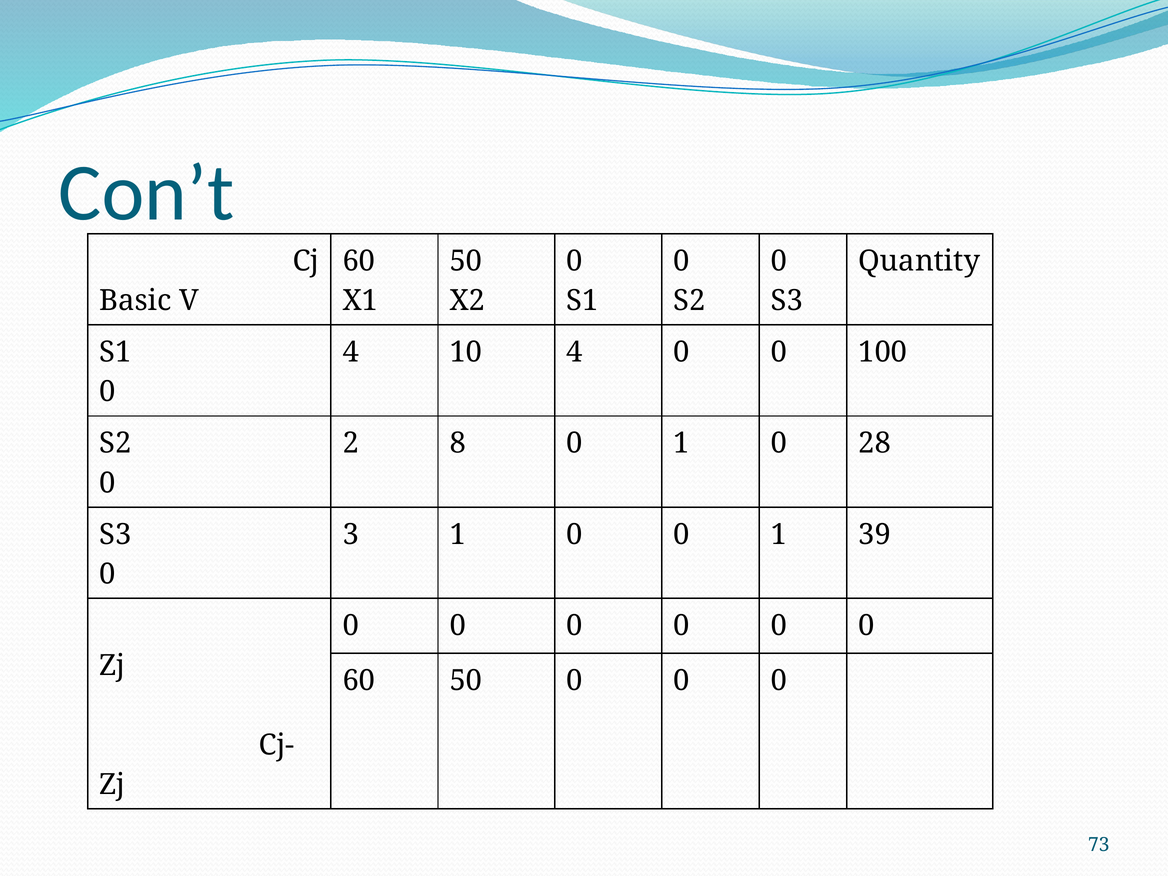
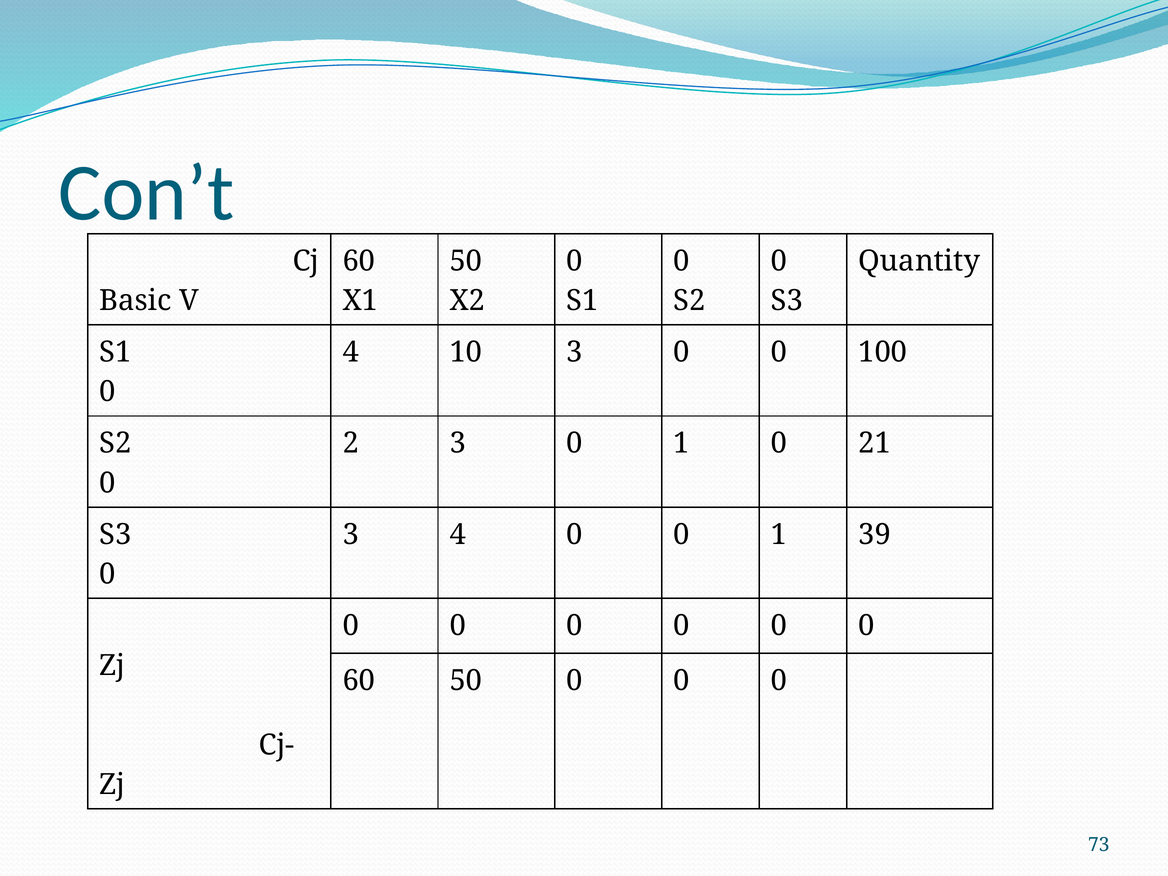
10 4: 4 -> 3
2 8: 8 -> 3
28: 28 -> 21
3 1: 1 -> 4
